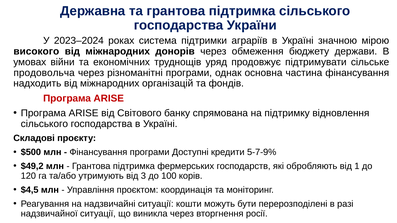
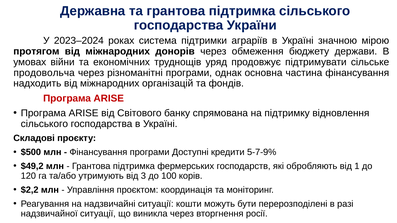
високого: високого -> протягом
$4,5: $4,5 -> $2,2
